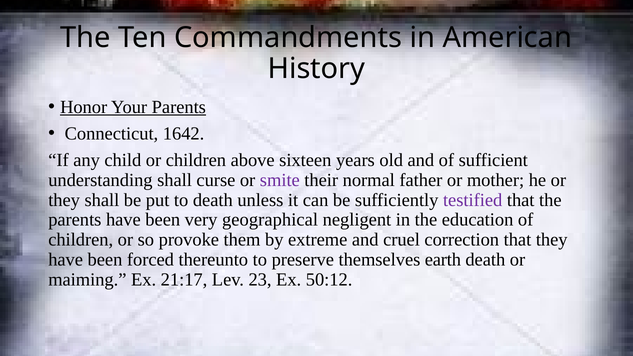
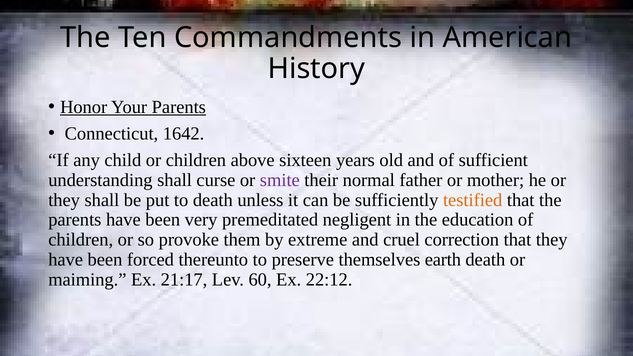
testified colour: purple -> orange
geographical: geographical -> premeditated
23: 23 -> 60
50:12: 50:12 -> 22:12
